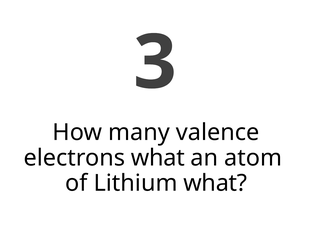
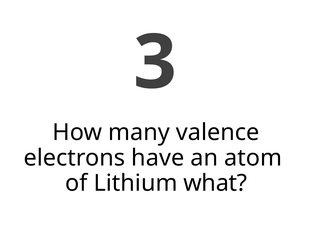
electrons what: what -> have
